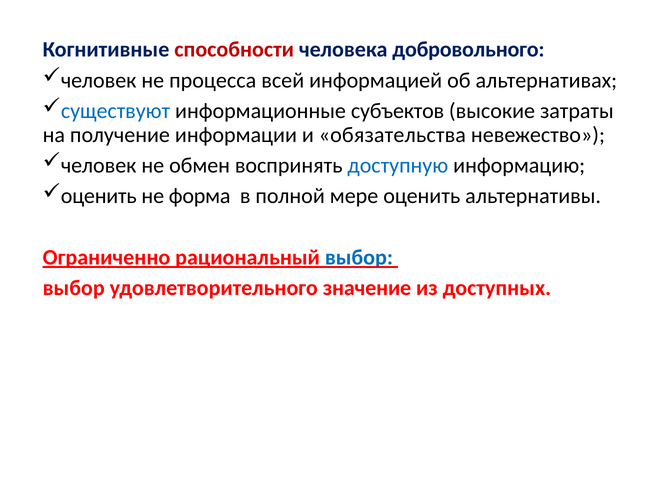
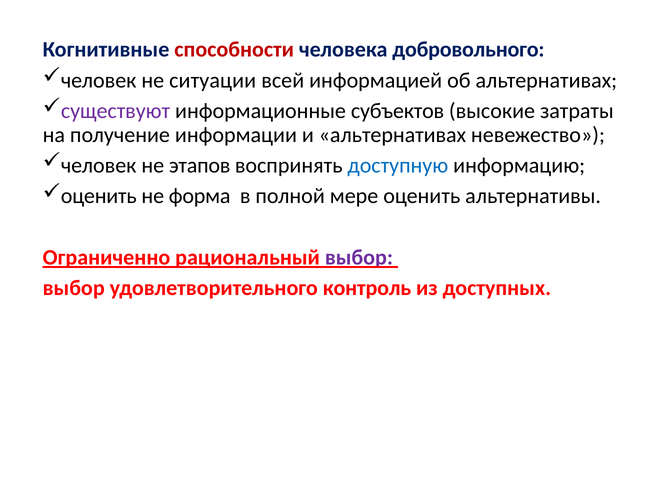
процесса: процесса -> ситуации
существуют colour: blue -> purple
и обязательства: обязательства -> альтернативах
обмен: обмен -> этапов
выбор at (359, 258) colour: blue -> purple
значение: значение -> контроль
